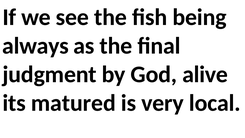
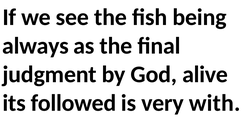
matured: matured -> followed
local: local -> with
